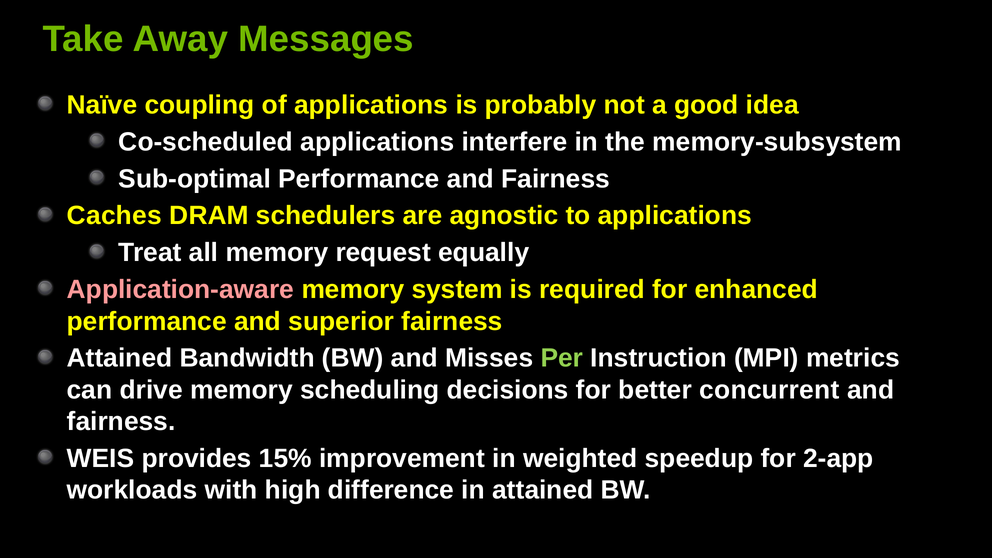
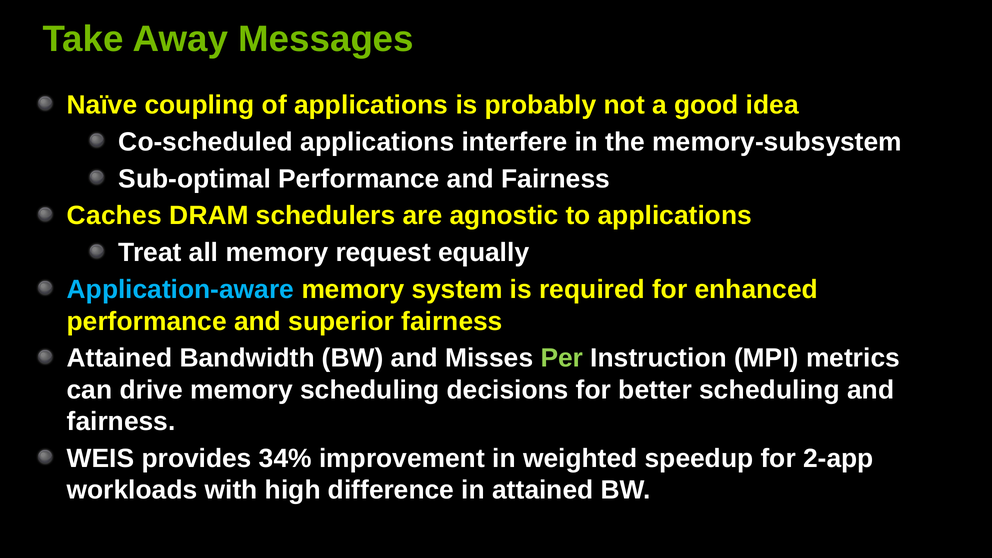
Application-aware colour: pink -> light blue
better concurrent: concurrent -> scheduling
15%: 15% -> 34%
